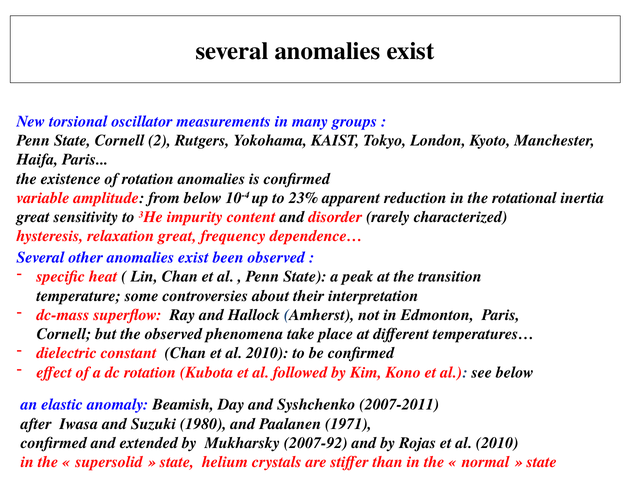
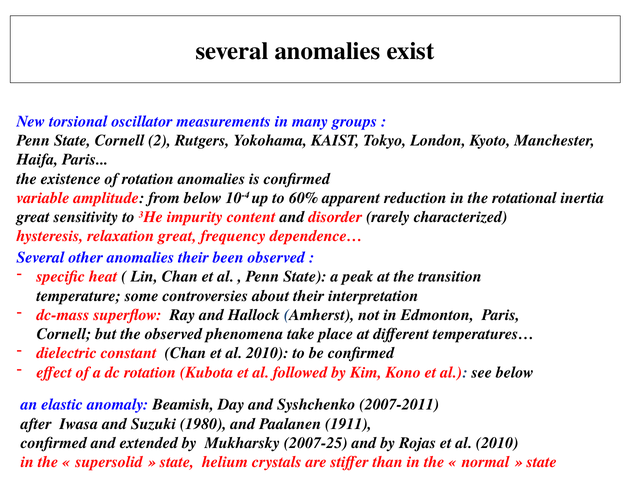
23%: 23% -> 60%
other anomalies exist: exist -> their
1971: 1971 -> 1911
2007-92: 2007-92 -> 2007-25
